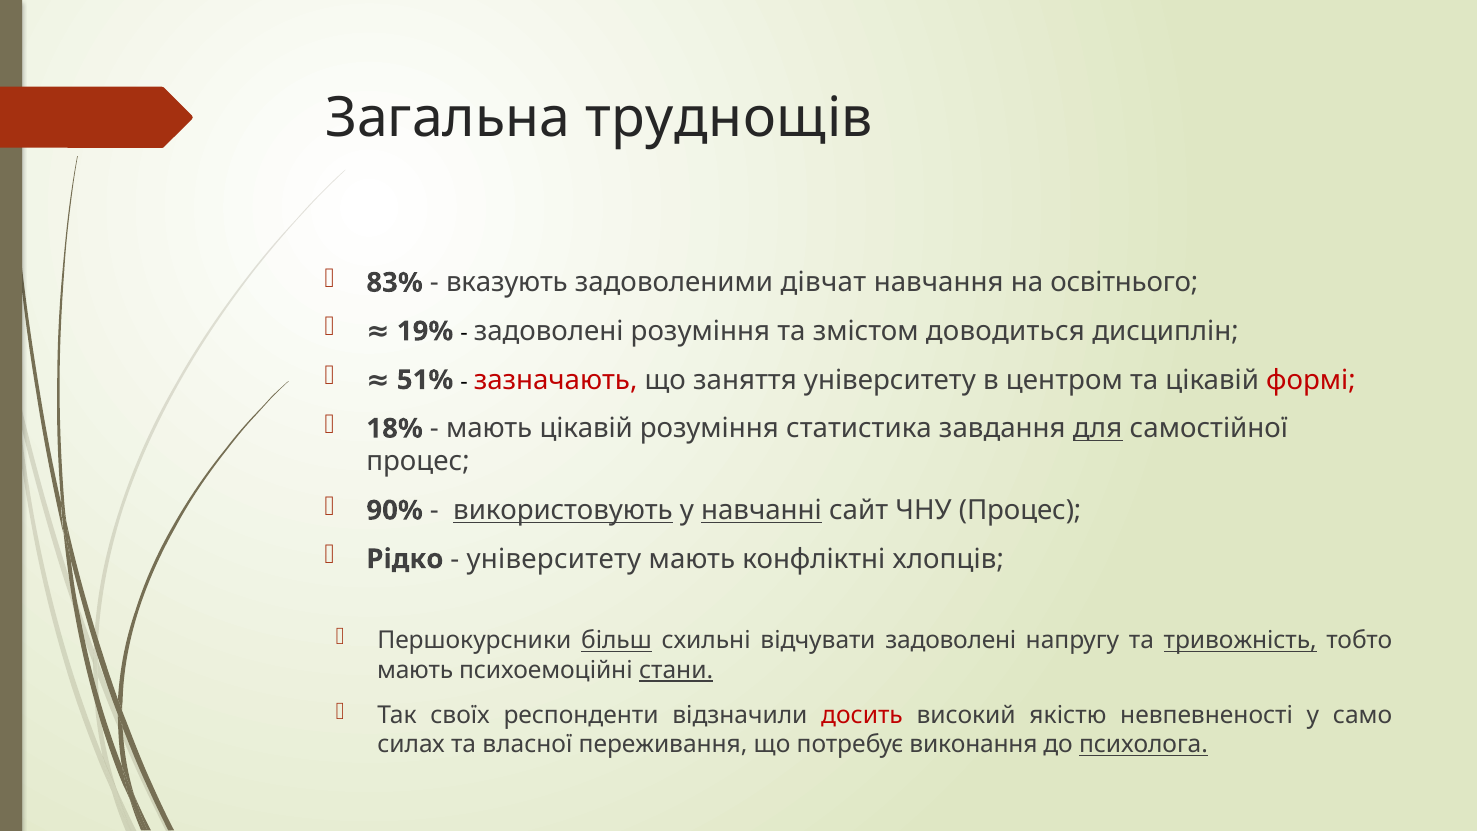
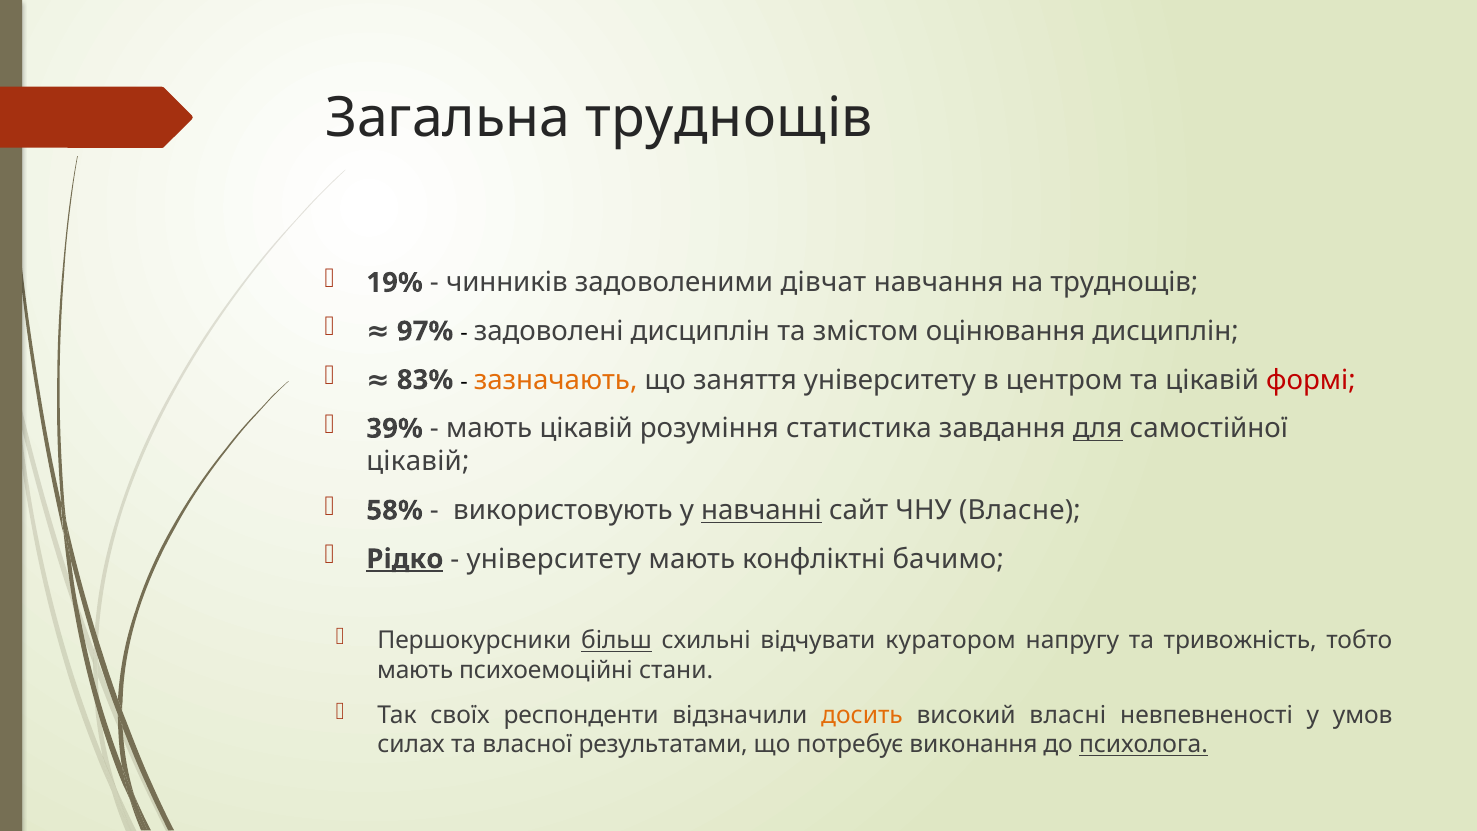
83%: 83% -> 19%
вказують: вказують -> чинників
на освітнього: освітнього -> труднощів
19%: 19% -> 97%
задоволені розуміння: розуміння -> дисциплін
доводиться: доводиться -> оцінювання
51%: 51% -> 83%
зазначають colour: red -> orange
18%: 18% -> 39%
процес at (418, 462): процес -> цікавій
90%: 90% -> 58%
використовують underline: present -> none
ЧНУ Процес: Процес -> Власне
Рідко underline: none -> present
хлопців: хлопців -> бачимо
відчувати задоволені: задоволені -> куратором
тривожність underline: present -> none
стани underline: present -> none
досить colour: red -> orange
якістю: якістю -> власні
само: само -> умов
переживання: переживання -> результатами
